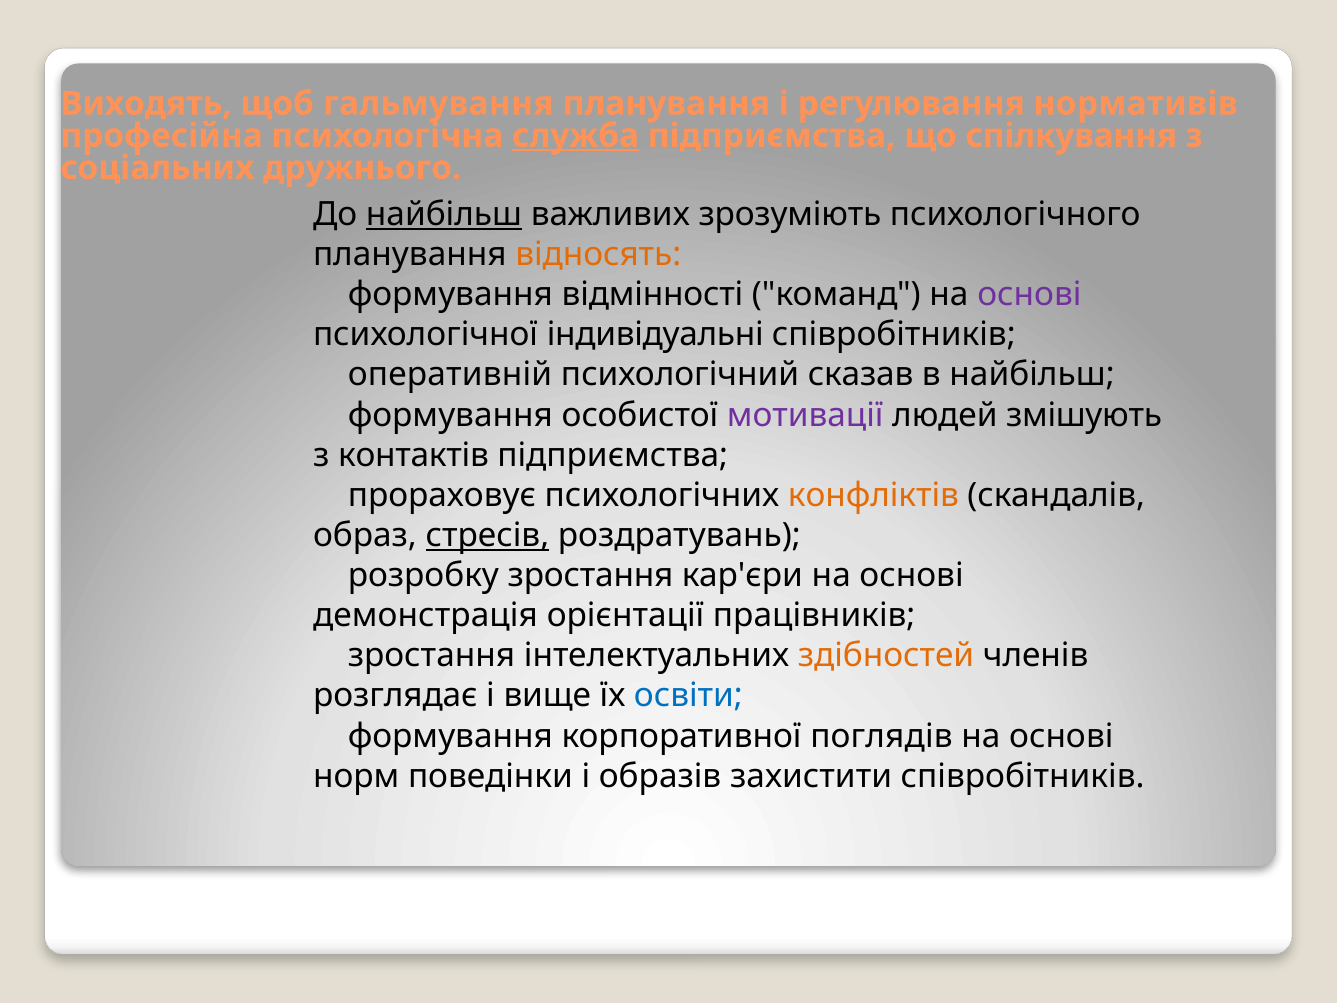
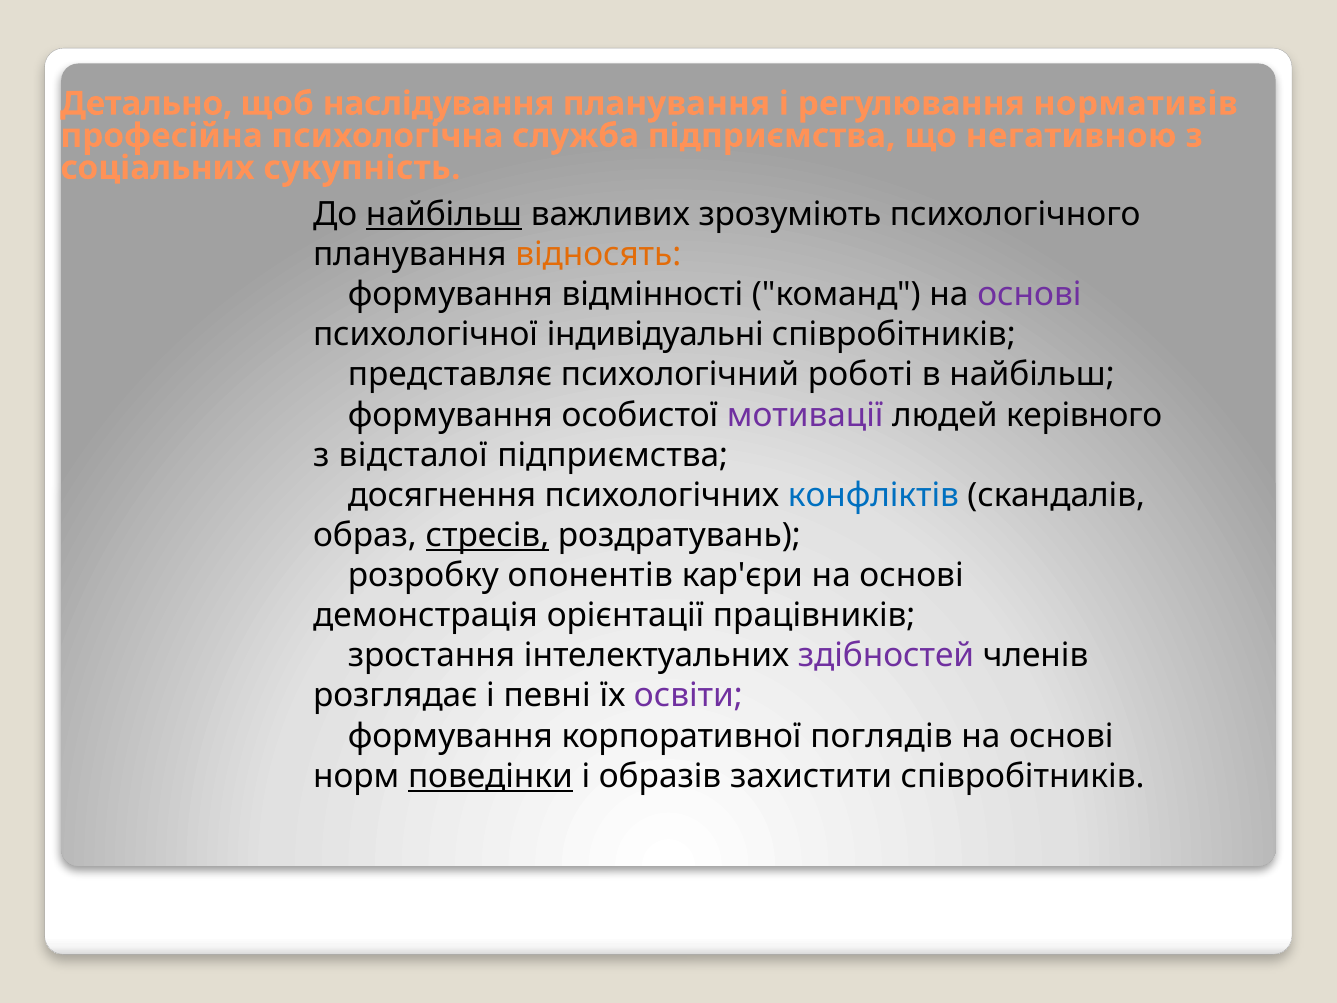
Виходять: Виходять -> Детально
гальмування: гальмування -> наслідування
служба underline: present -> none
спілкування: спілкування -> негативною
дружнього: дружнього -> сукупність
оперативній: оперативній -> представляє
сказав: сказав -> роботі
змішують: змішують -> керівного
контактів: контактів -> відсталої
прораховує: прораховує -> досягнення
конфліктів colour: orange -> blue
розробку зростання: зростання -> опонентів
здібностей colour: orange -> purple
вище: вище -> певні
освіти colour: blue -> purple
поведінки underline: none -> present
